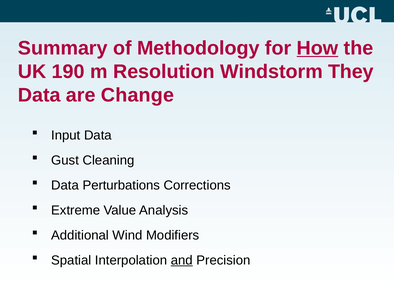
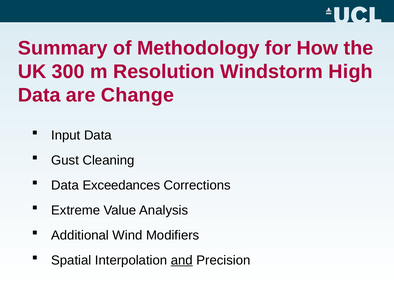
How underline: present -> none
190: 190 -> 300
They: They -> High
Perturbations: Perturbations -> Exceedances
